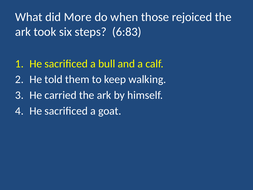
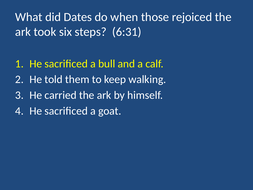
More: More -> Dates
6:83: 6:83 -> 6:31
